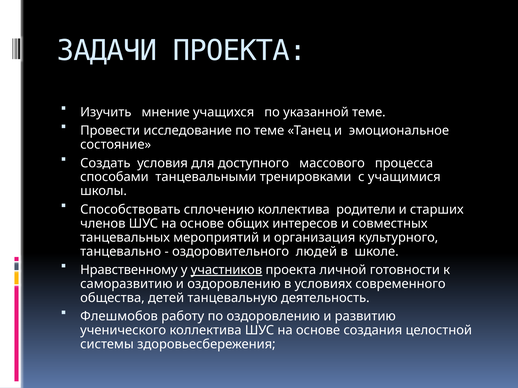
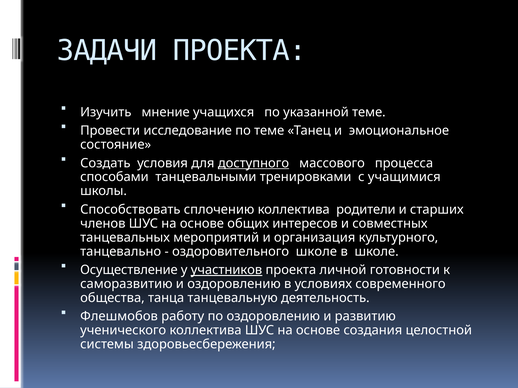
доступного underline: none -> present
оздоровительного людей: людей -> школе
Нравственному: Нравственному -> Осуществление
детей: детей -> танца
